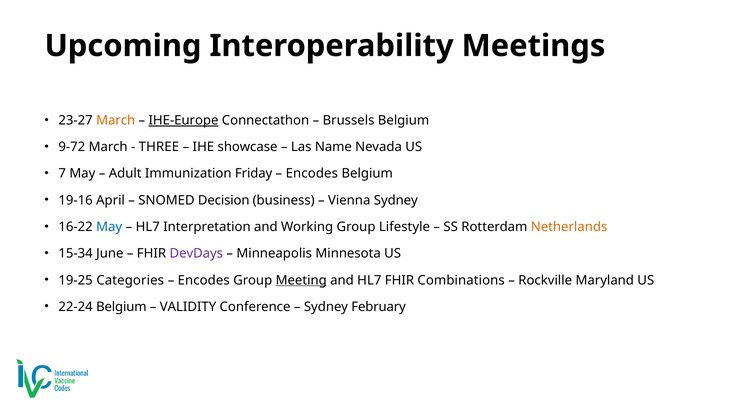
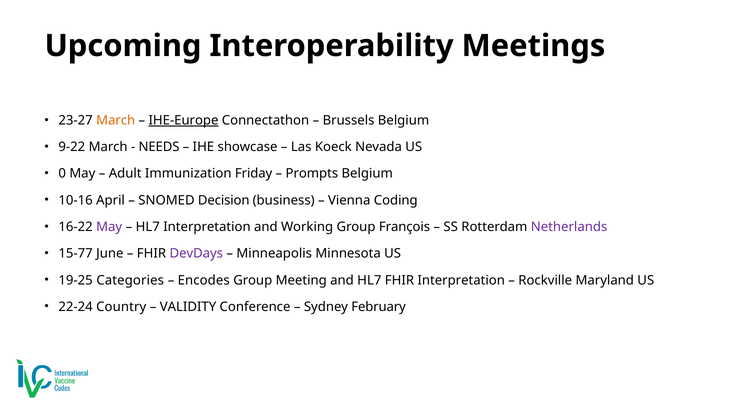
9-72: 9-72 -> 9-22
THREE: THREE -> NEEDS
Name: Name -> Koeck
7: 7 -> 0
Encodes at (312, 174): Encodes -> Prompts
19-16: 19-16 -> 10-16
Vienna Sydney: Sydney -> Coding
May at (109, 227) colour: blue -> purple
Lifestyle: Lifestyle -> François
Netherlands colour: orange -> purple
15-34: 15-34 -> 15-77
Meeting underline: present -> none
FHIR Combinations: Combinations -> Interpretation
22-24 Belgium: Belgium -> Country
